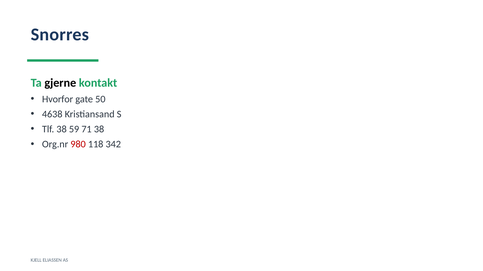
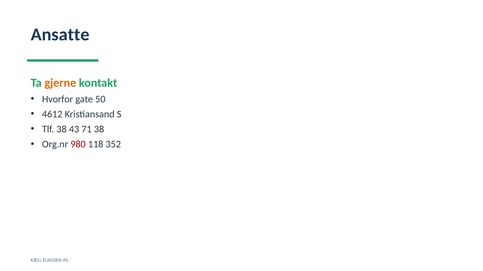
Snorres: Snorres -> Ansatte
gjerne colour: black -> orange
4638: 4638 -> 4612
59: 59 -> 43
342: 342 -> 352
